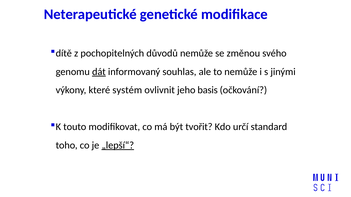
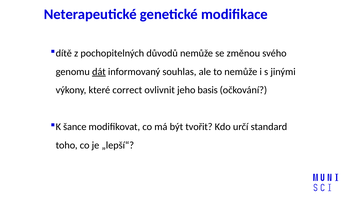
systém: systém -> correct
touto: touto -> šance
„lepší“ underline: present -> none
